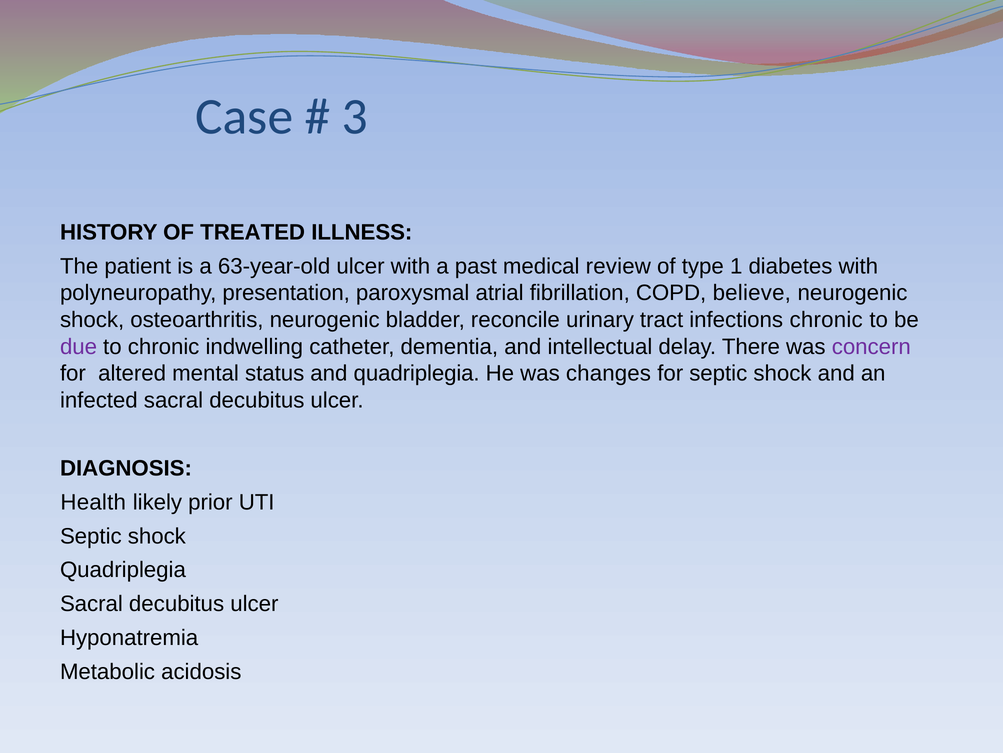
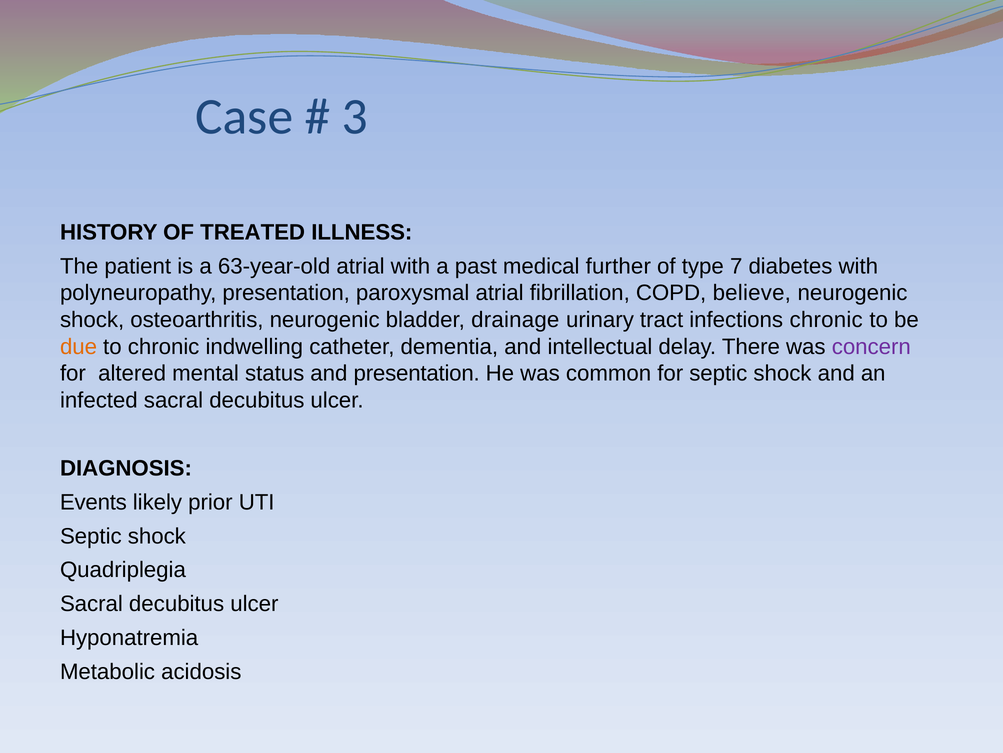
63-year-old ulcer: ulcer -> atrial
review: review -> further
1: 1 -> 7
reconcile: reconcile -> drainage
due colour: purple -> orange
and quadriplegia: quadriplegia -> presentation
changes: changes -> common
Health: Health -> Events
